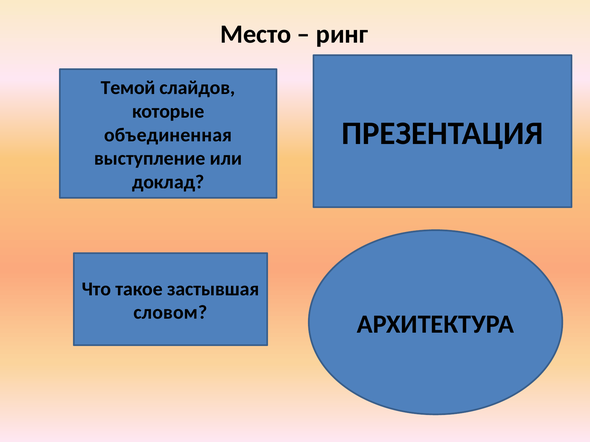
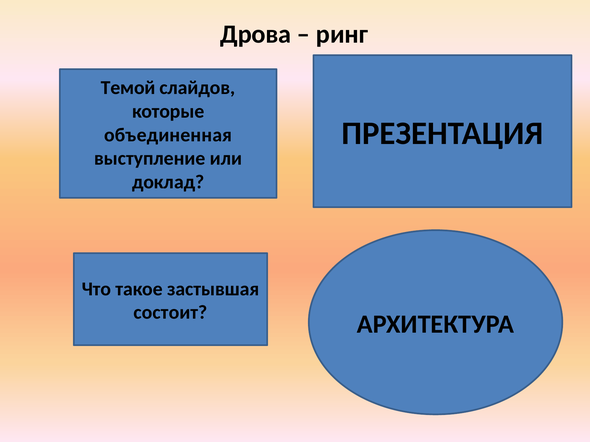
Место: Место -> Дрова
словом: словом -> состоит
